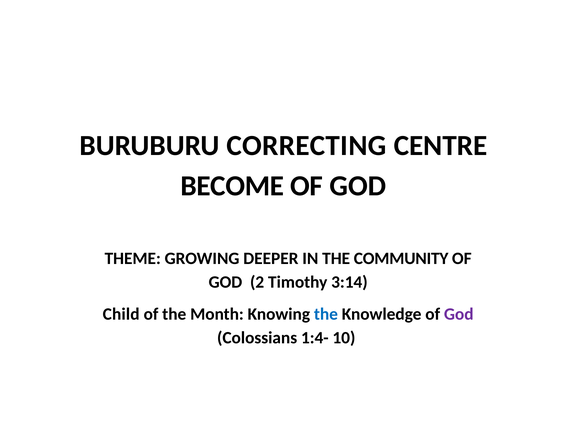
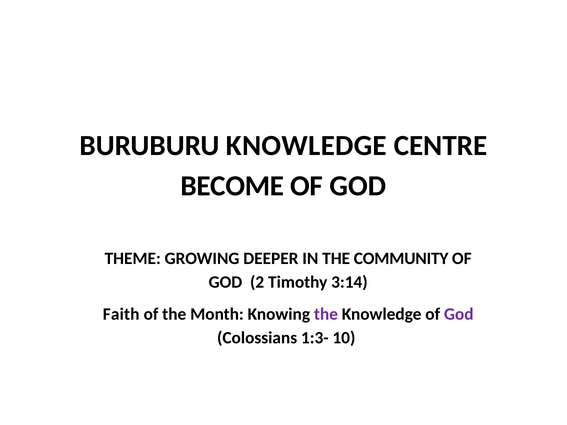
BURUBURU CORRECTING: CORRECTING -> KNOWLEDGE
Child: Child -> Faith
the at (326, 314) colour: blue -> purple
1:4-: 1:4- -> 1:3-
